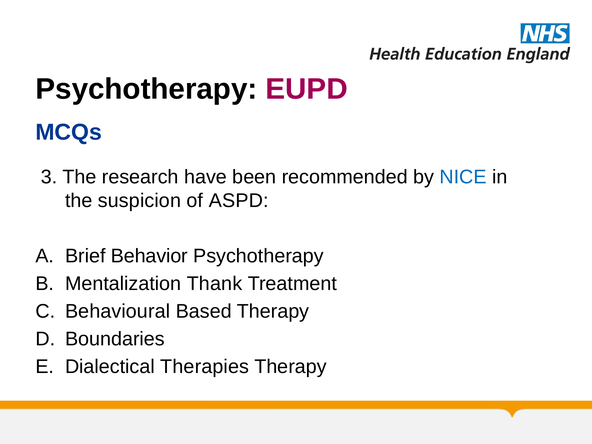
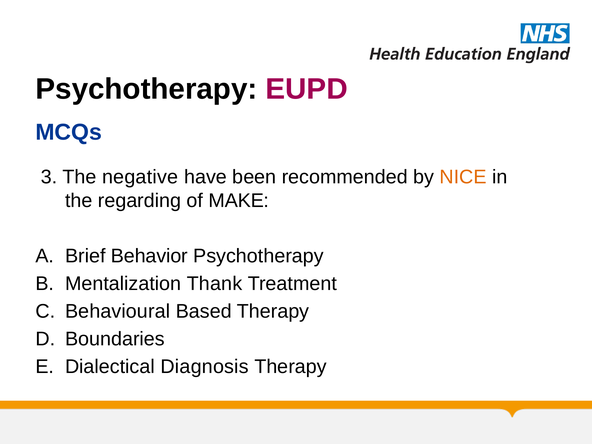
research: research -> negative
NICE colour: blue -> orange
suspicion: suspicion -> regarding
ASPD: ASPD -> MAKE
Therapies: Therapies -> Diagnosis
